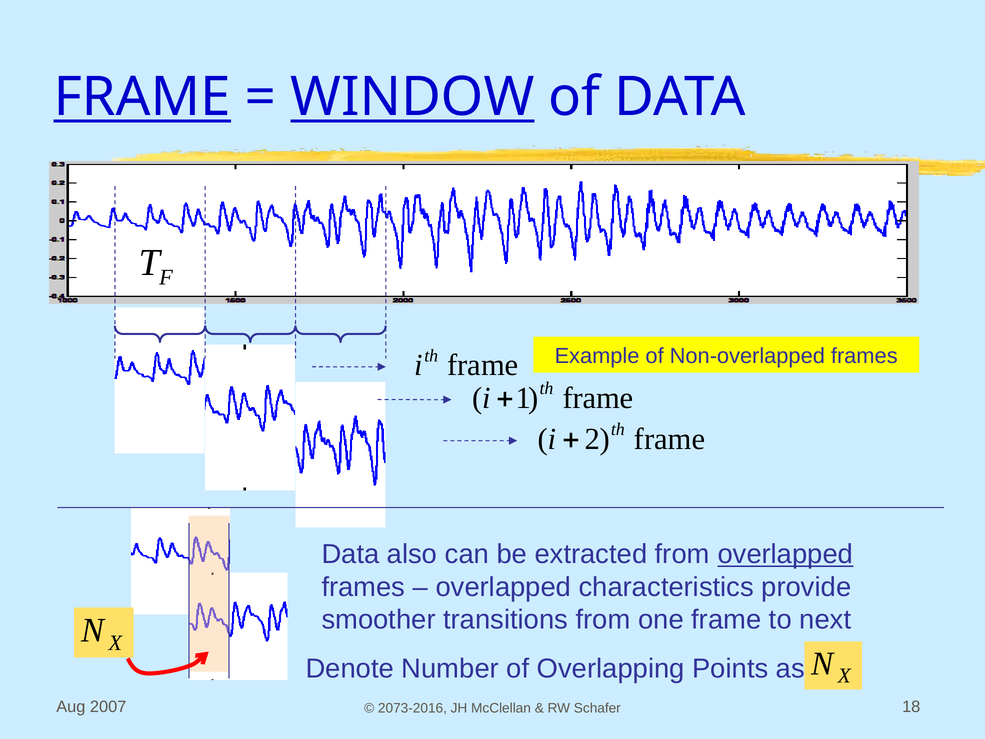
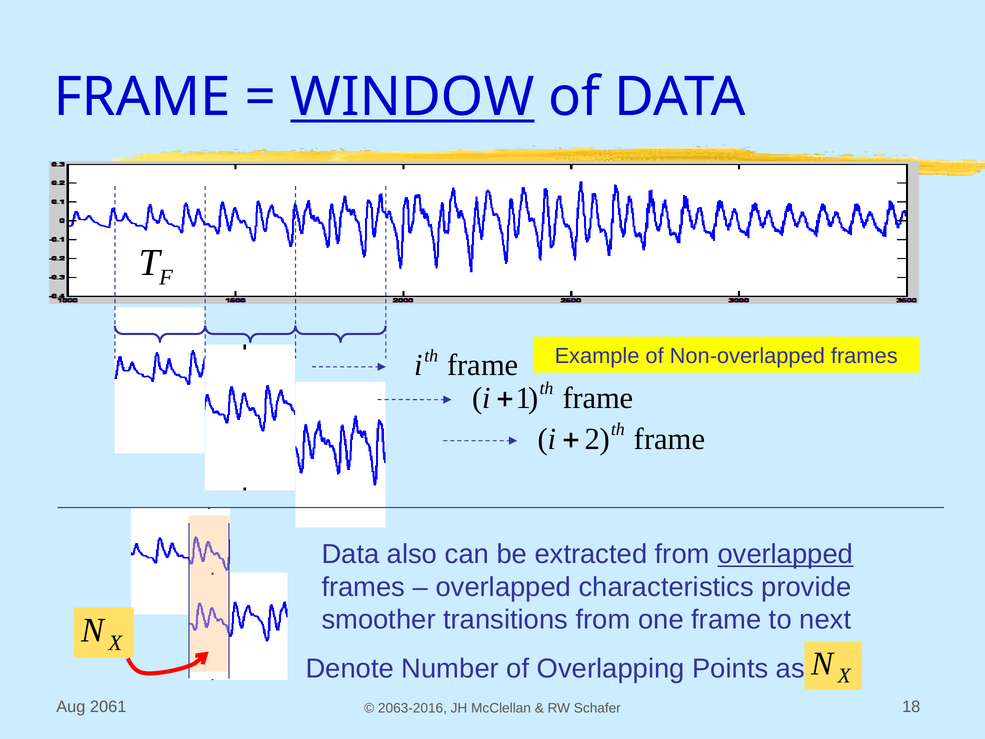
FRAME at (142, 97) underline: present -> none
2007: 2007 -> 2061
2073-2016: 2073-2016 -> 2063-2016
